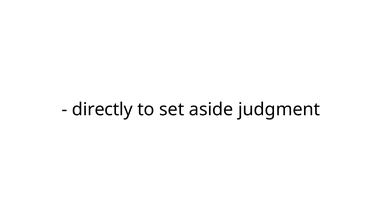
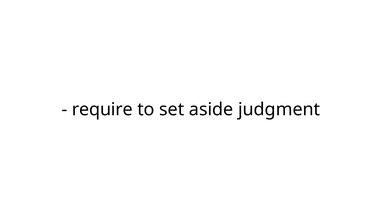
directly: directly -> require
